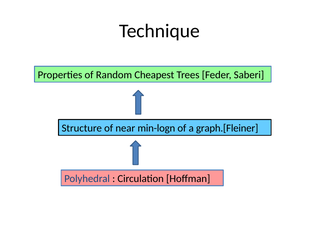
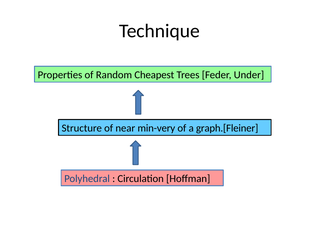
Saberi: Saberi -> Under
min-logn: min-logn -> min-very
